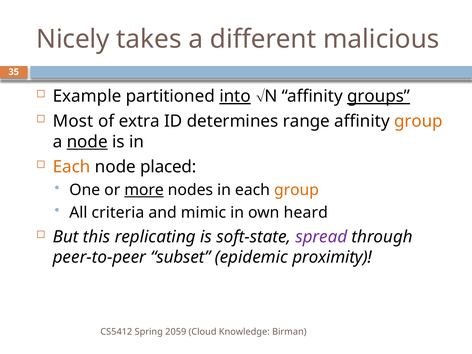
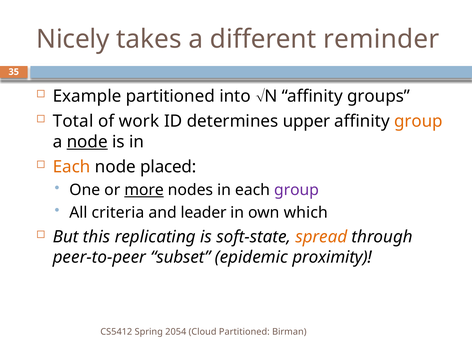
malicious: malicious -> reminder
into underline: present -> none
groups underline: present -> none
Most: Most -> Total
extra: extra -> work
range: range -> upper
group at (296, 190) colour: orange -> purple
mimic: mimic -> leader
heard: heard -> which
spread colour: purple -> orange
2059: 2059 -> 2054
Cloud Knowledge: Knowledge -> Partitioned
